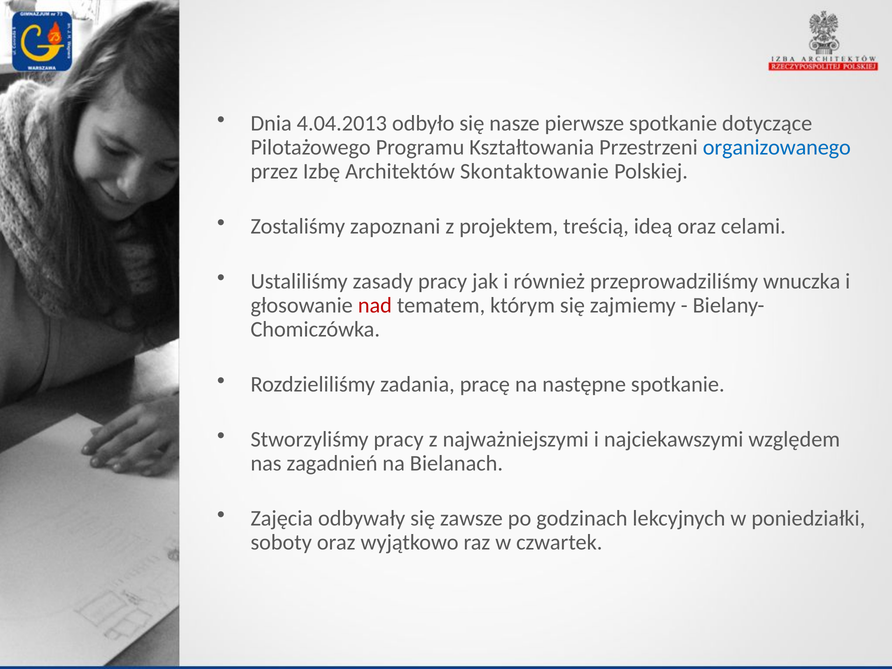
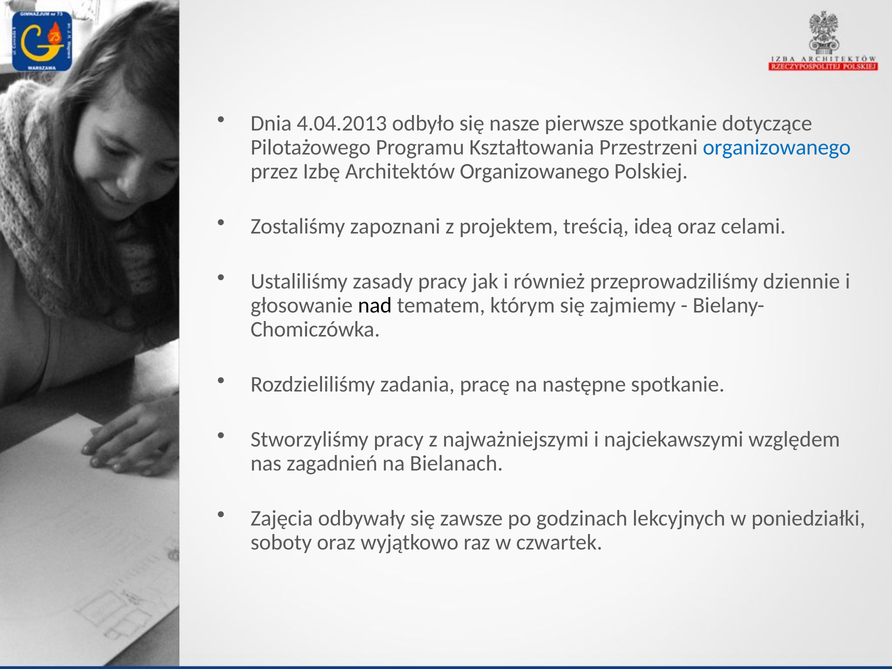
Architektów Skontaktowanie: Skontaktowanie -> Organizowanego
wnuczka: wnuczka -> dziennie
nad colour: red -> black
